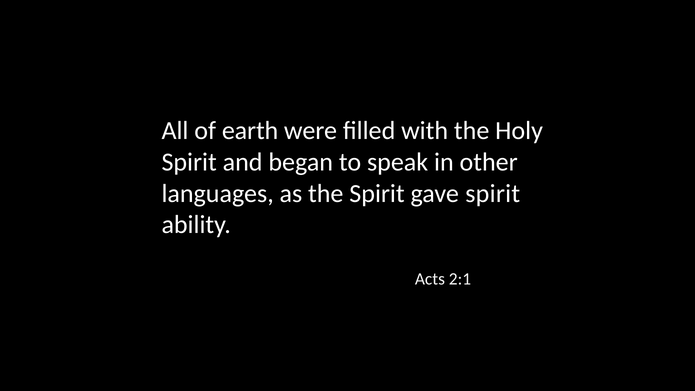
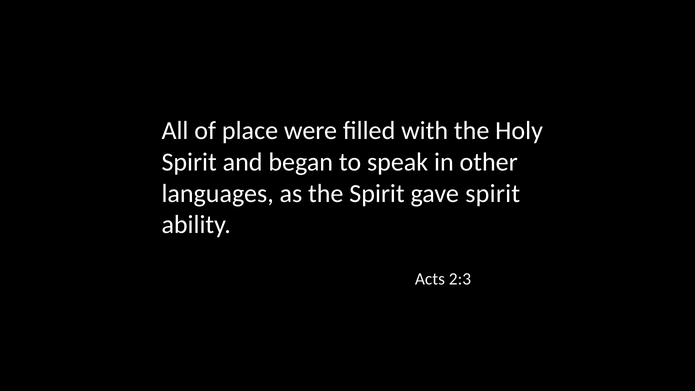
earth: earth -> place
2:1: 2:1 -> 2:3
